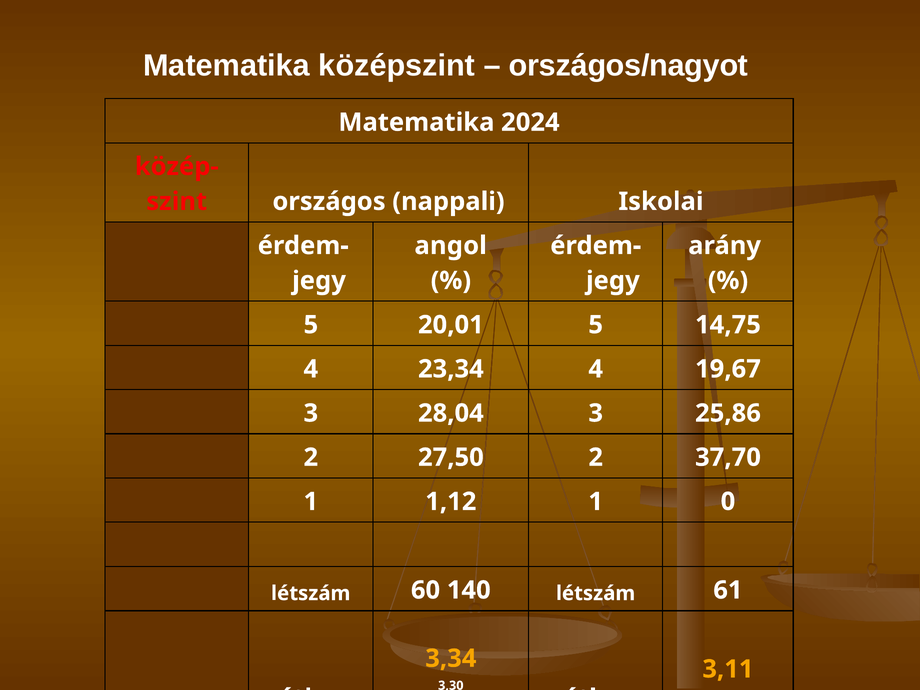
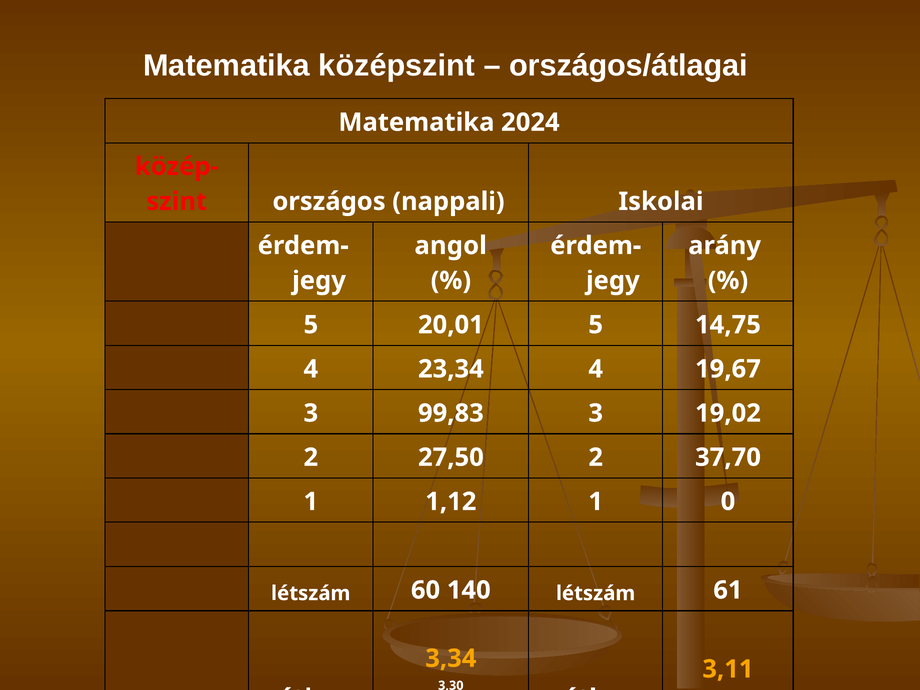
országos/nagyot: országos/nagyot -> országos/átlagai
28,04: 28,04 -> 99,83
25,86: 25,86 -> 19,02
